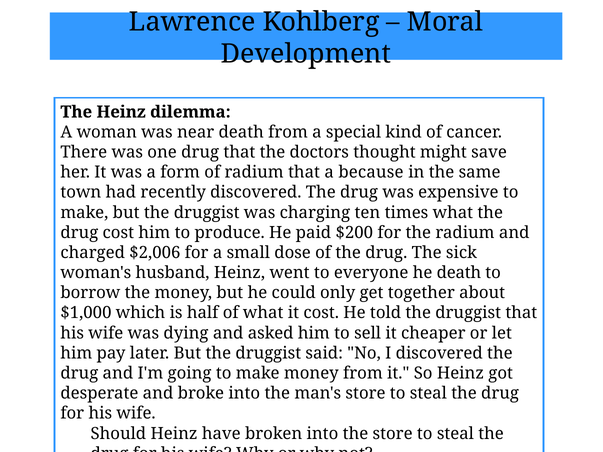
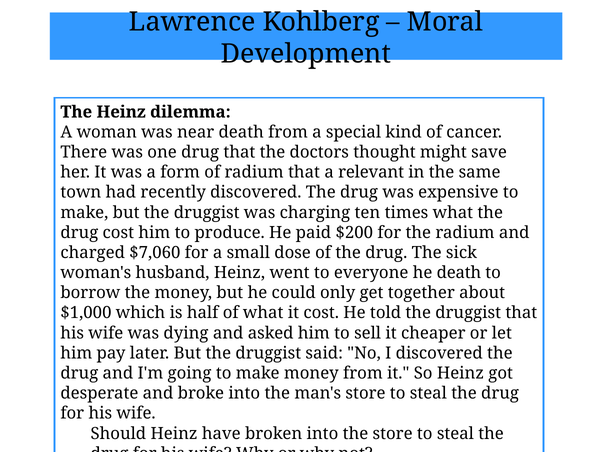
because: because -> relevant
$2,006: $2,006 -> $7,060
